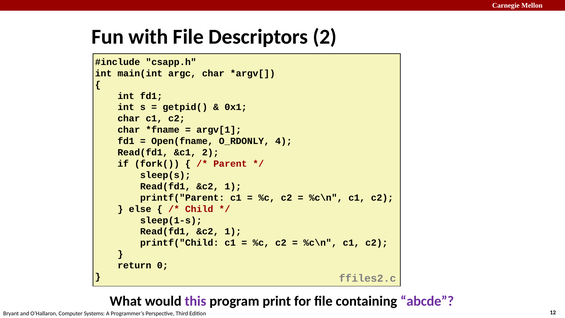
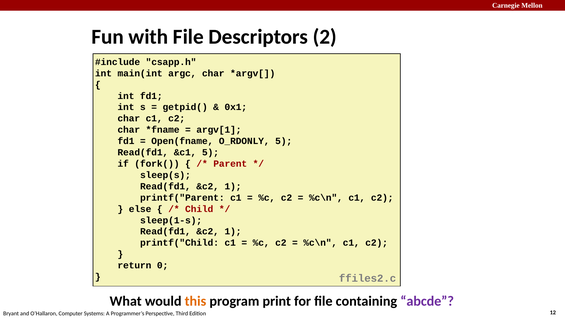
O_RDONLY 4: 4 -> 5
&c1 2: 2 -> 5
this colour: purple -> orange
